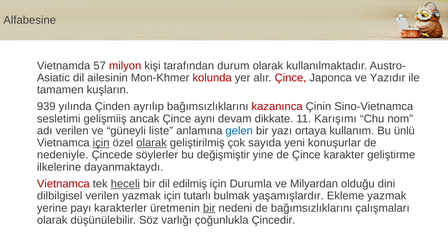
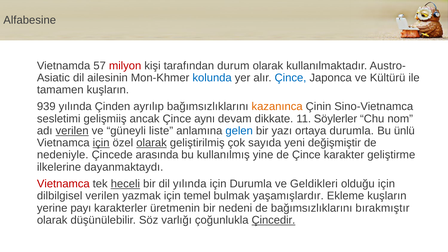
kolunda colour: red -> blue
Çince at (290, 78) colour: red -> blue
Yazıdır: Yazıdır -> Kültürü
kazanınca colour: red -> orange
Karışımı: Karışımı -> Söylerler
verilen at (72, 131) underline: none -> present
ortaya kullanım: kullanım -> durumla
konuşurlar: konuşurlar -> değişmiştir
söylerler: söylerler -> arasında
değişmiştir: değişmiştir -> kullanılmış
dil edilmiş: edilmiş -> yılında
Milyardan: Milyardan -> Geldikleri
olduğu dini: dini -> için
tutarlı: tutarlı -> temel
Ekleme yazmak: yazmak -> kuşların
bir at (209, 208) underline: present -> none
çalışmaları: çalışmaları -> bırakmıştır
Çincedir underline: none -> present
